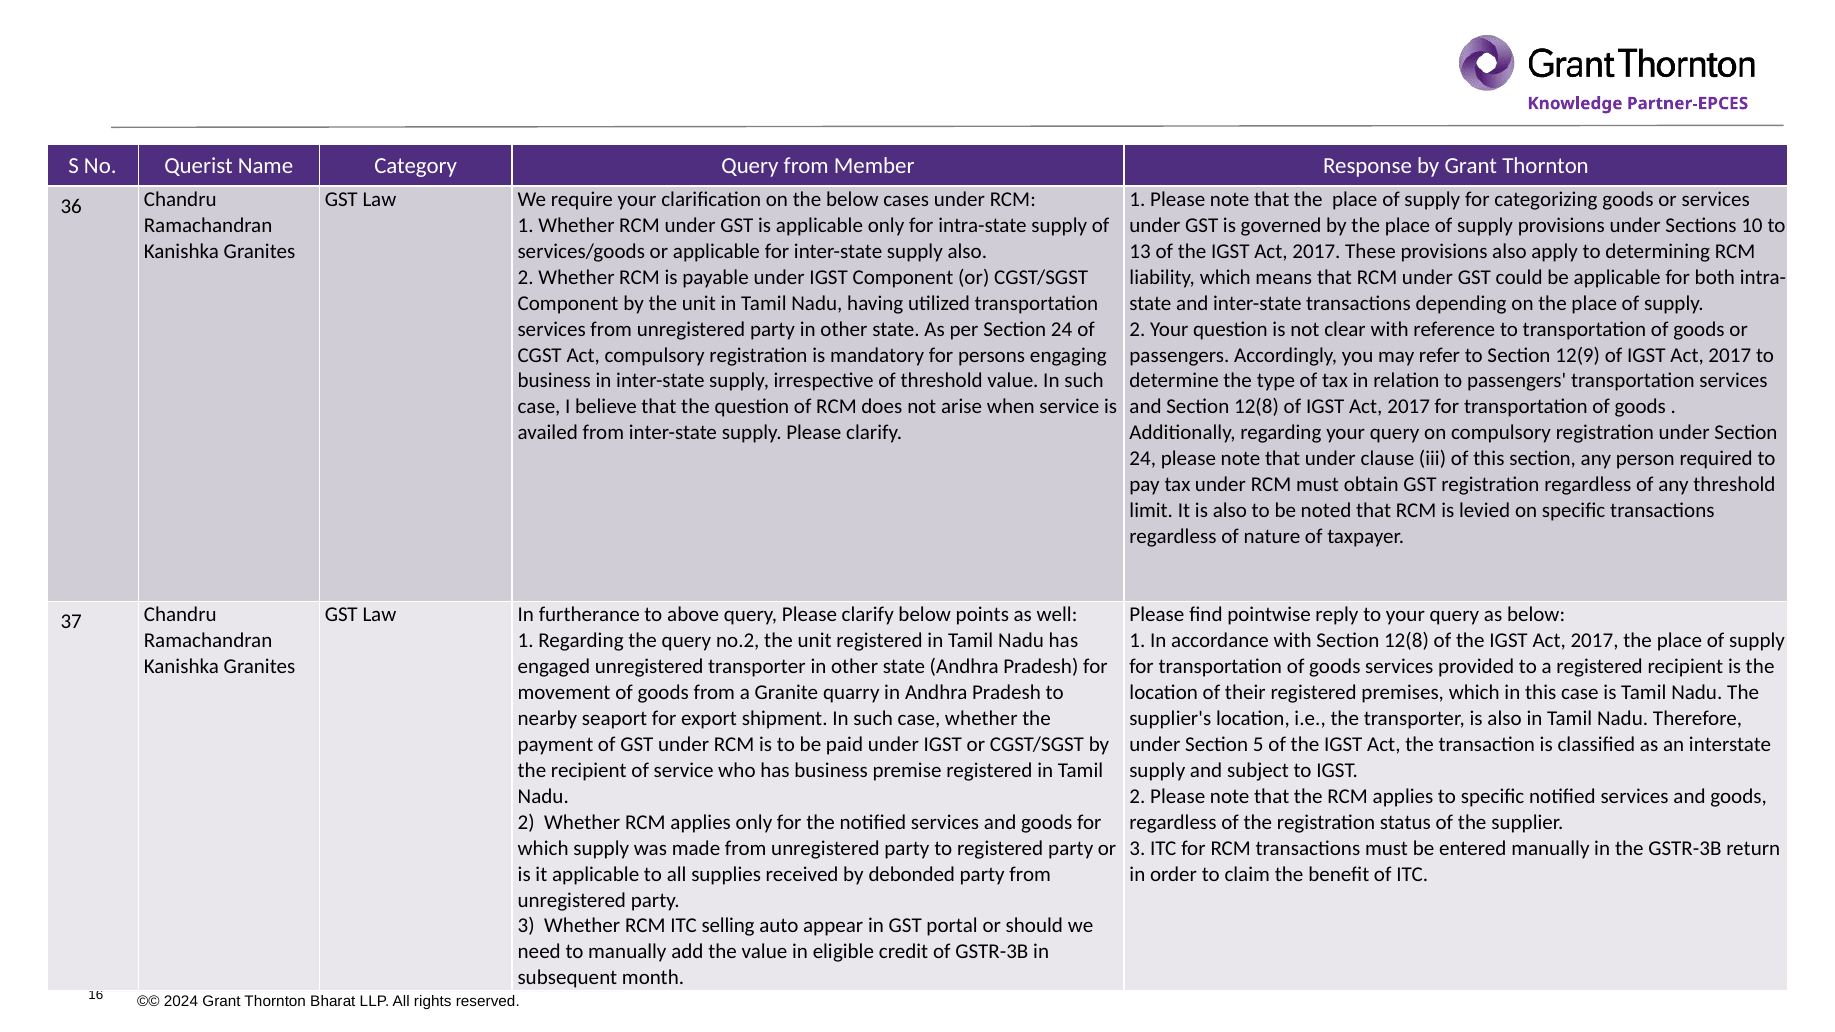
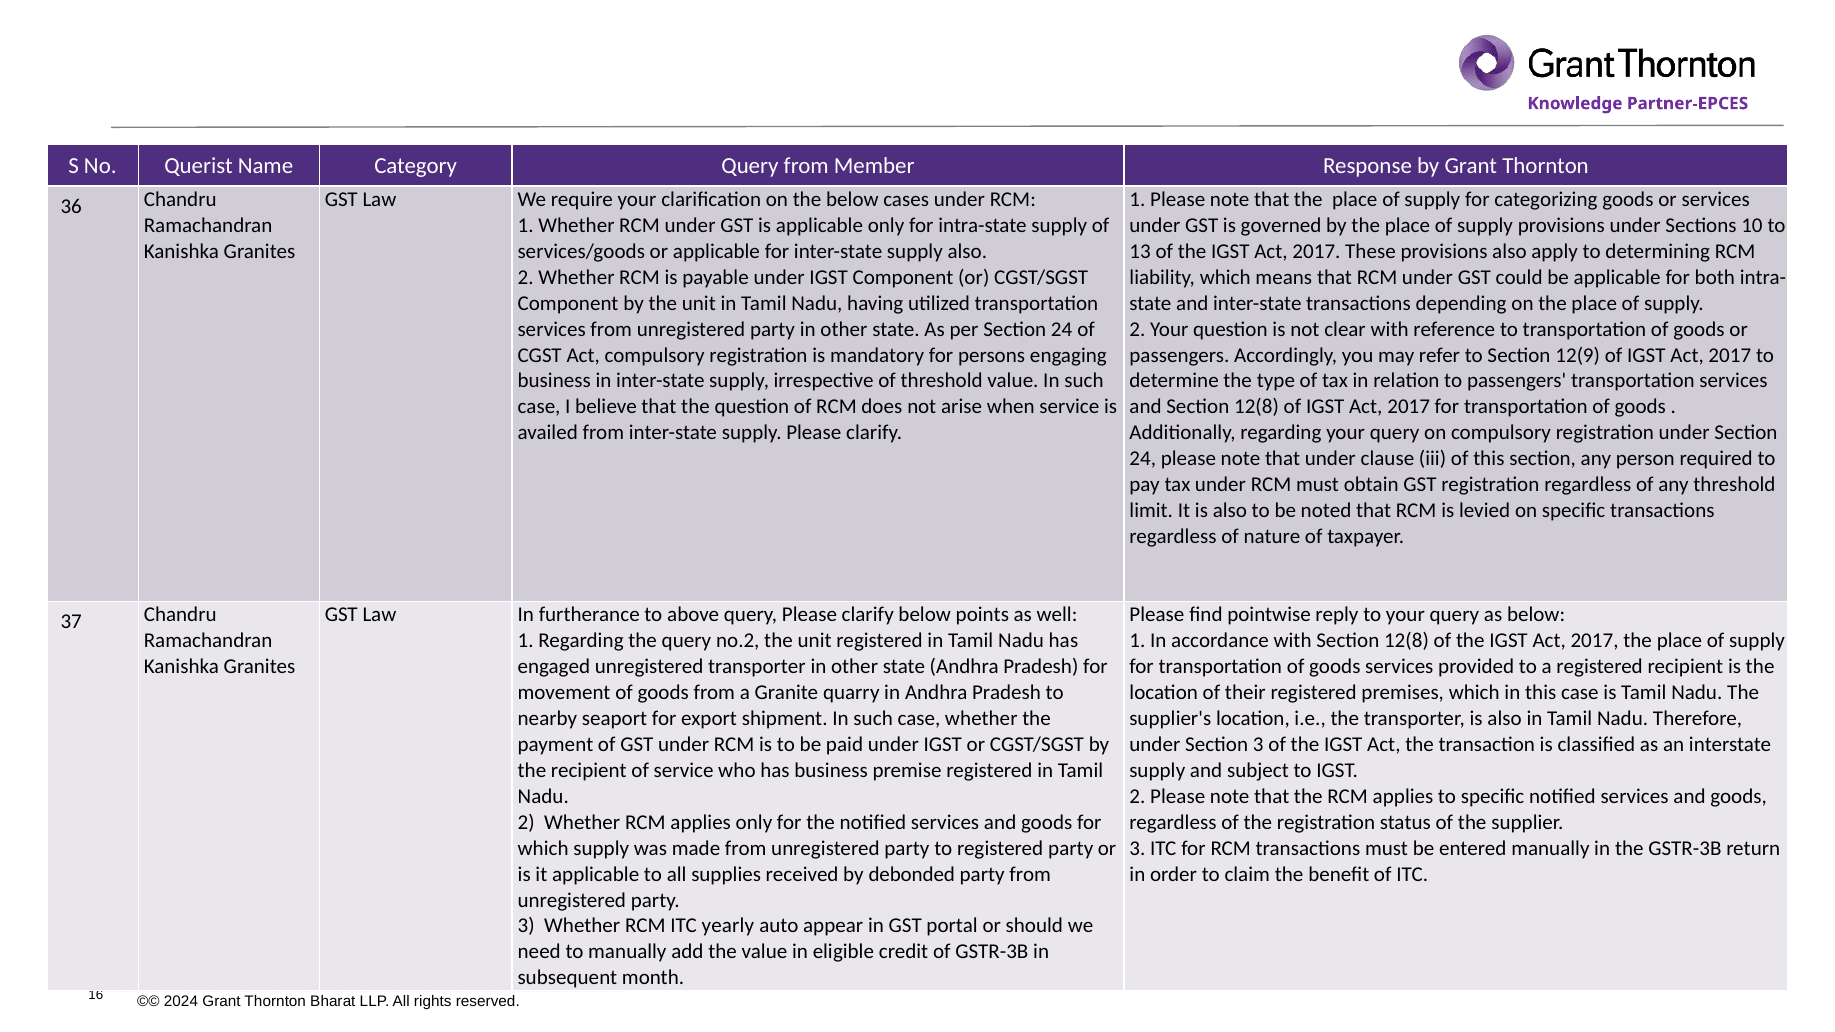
Section 5: 5 -> 3
selling: selling -> yearly
